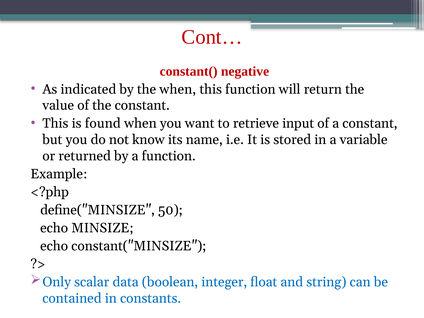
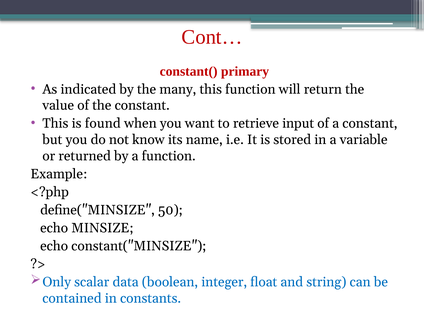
negative: negative -> primary
the when: when -> many
